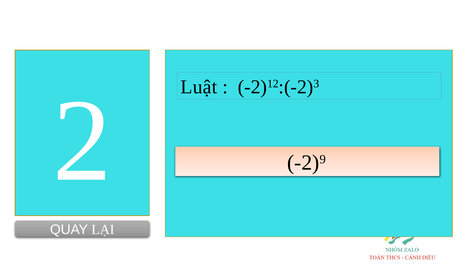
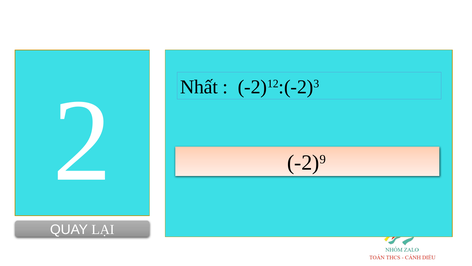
Luật: Luật -> Nhất
